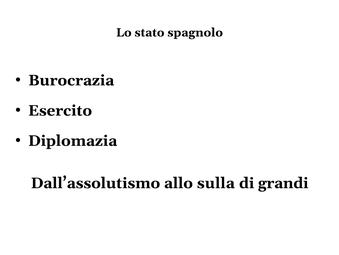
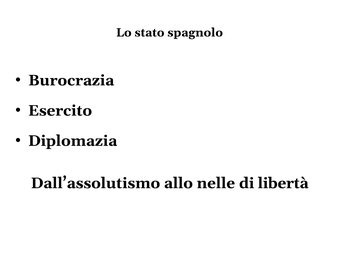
sulla: sulla -> nelle
grandi: grandi -> libertà
